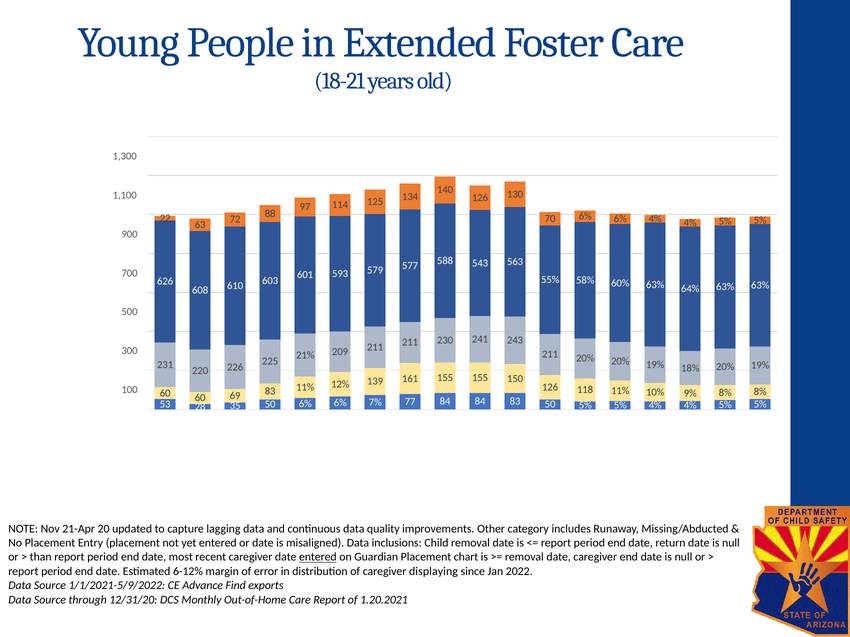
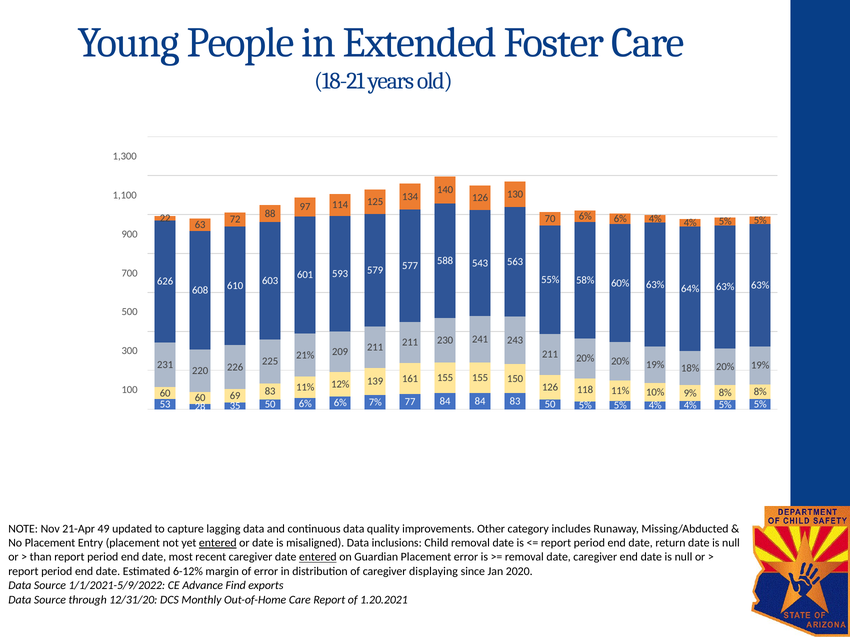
20: 20 -> 49
entered at (218, 543) underline: none -> present
Placement chart: chart -> error
2022: 2022 -> 2020
